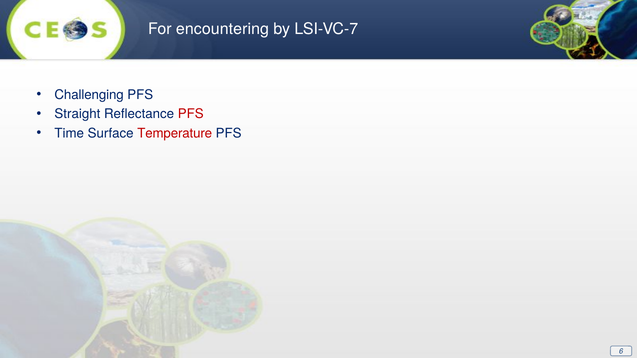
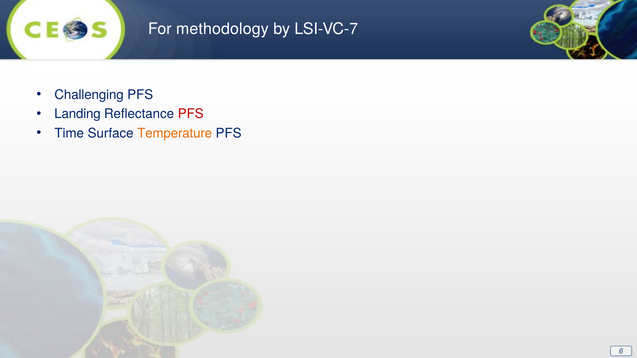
encountering: encountering -> methodology
Straight: Straight -> Landing
Temperature colour: red -> orange
